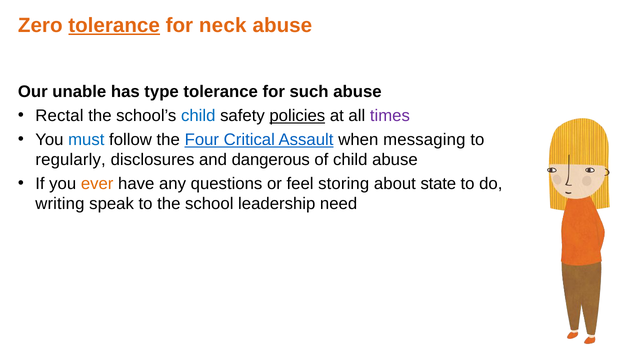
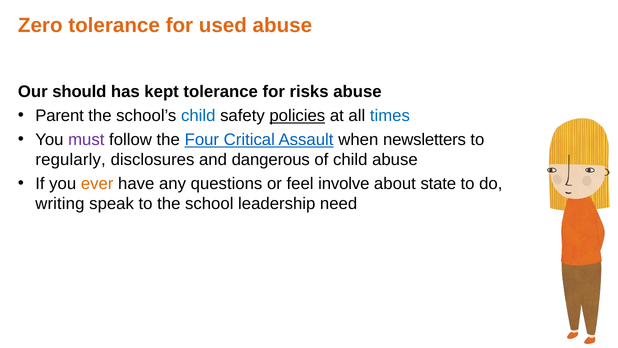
tolerance at (114, 25) underline: present -> none
neck: neck -> used
unable: unable -> should
type: type -> kept
such: such -> risks
Rectal: Rectal -> Parent
times colour: purple -> blue
must colour: blue -> purple
messaging: messaging -> newsletters
storing: storing -> involve
